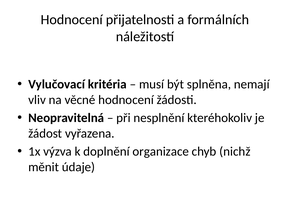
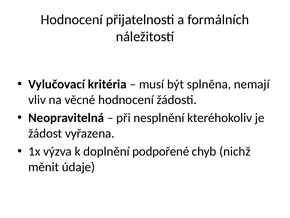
organizace: organizace -> podpořené
